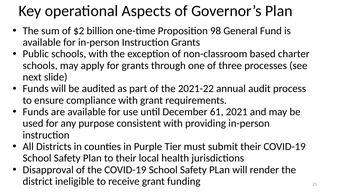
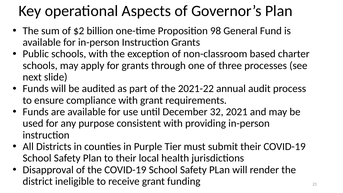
61: 61 -> 32
